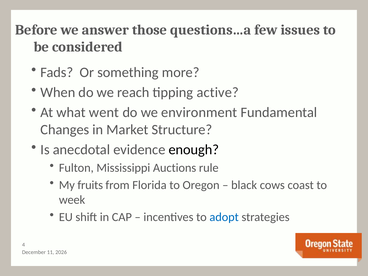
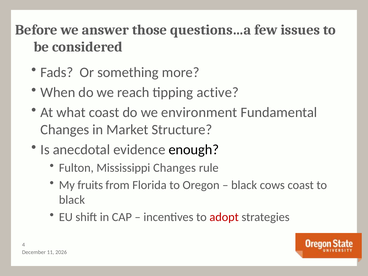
what went: went -> coast
Mississippi Auctions: Auctions -> Changes
week at (72, 200): week -> black
adopt colour: blue -> red
